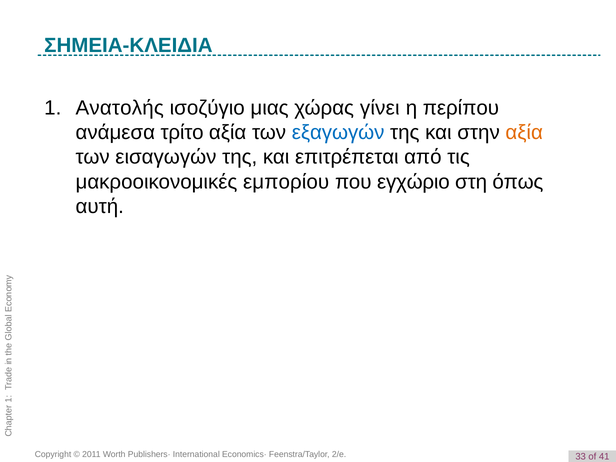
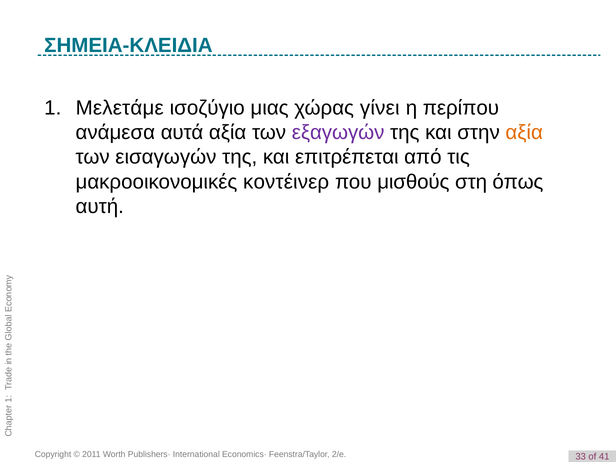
Ανατολής: Ανατολής -> Μελετάμε
τρίτο: τρίτο -> αυτά
εξαγωγών colour: blue -> purple
εμπορίου: εμπορίου -> κοντέινερ
εγχώριο: εγχώριο -> μισθούς
